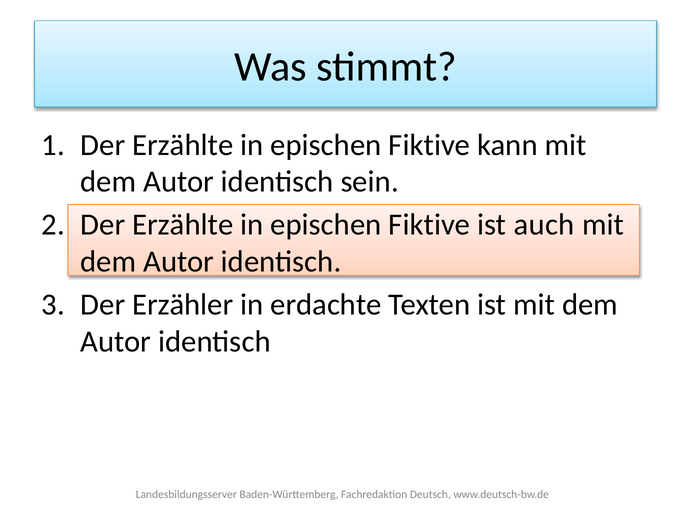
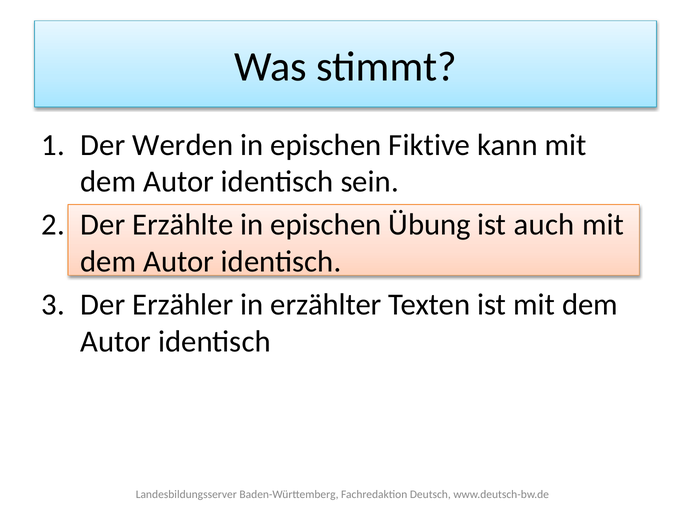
Erzählte at (183, 145): Erzählte -> Werden
Fiktive at (429, 225): Fiktive -> Übung
erdachte: erdachte -> erzählter
